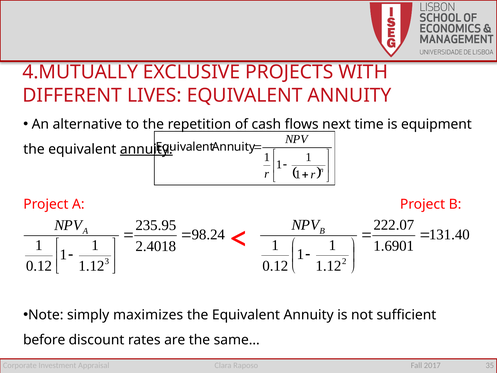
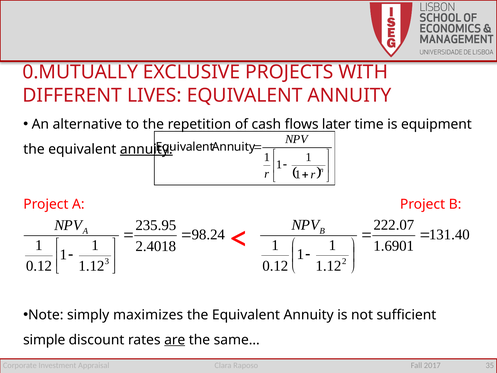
4.MUTUALLY: 4.MUTUALLY -> 0.MUTUALLY
next: next -> later
before: before -> simple
are underline: none -> present
